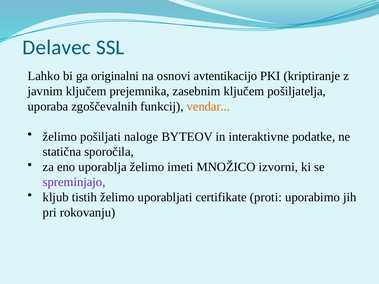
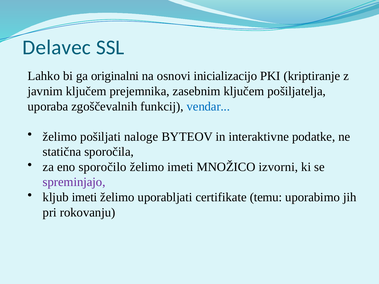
avtentikacijo: avtentikacijo -> inicializacijo
vendar colour: orange -> blue
uporablja: uporablja -> sporočilo
kljub tistih: tistih -> imeti
proti: proti -> temu
